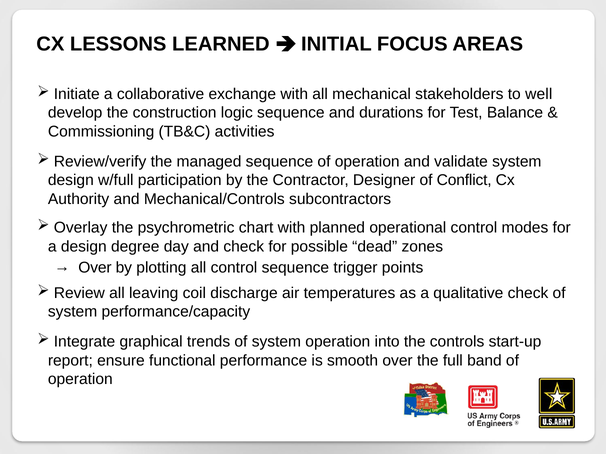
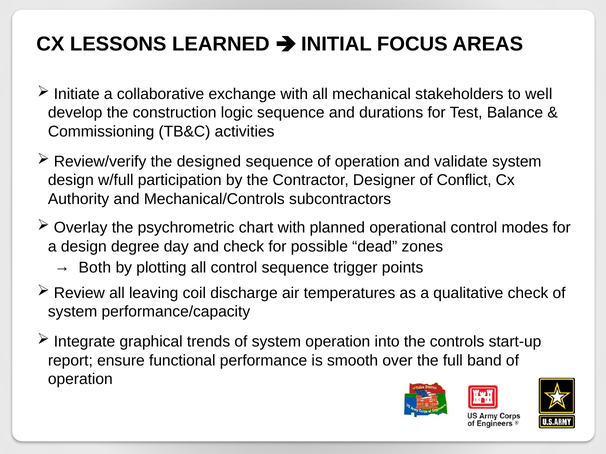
managed: managed -> designed
Over at (95, 268): Over -> Both
